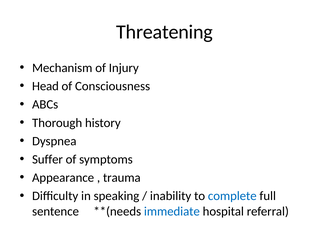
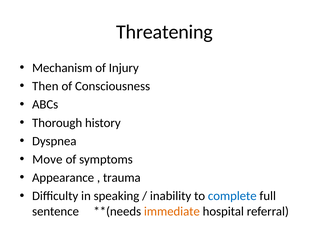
Head: Head -> Then
Suffer: Suffer -> Move
immediate colour: blue -> orange
